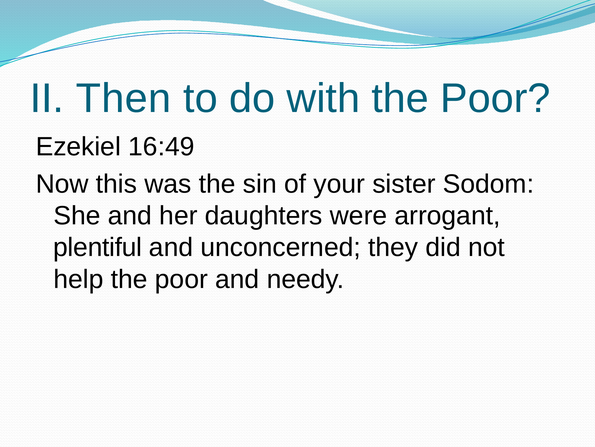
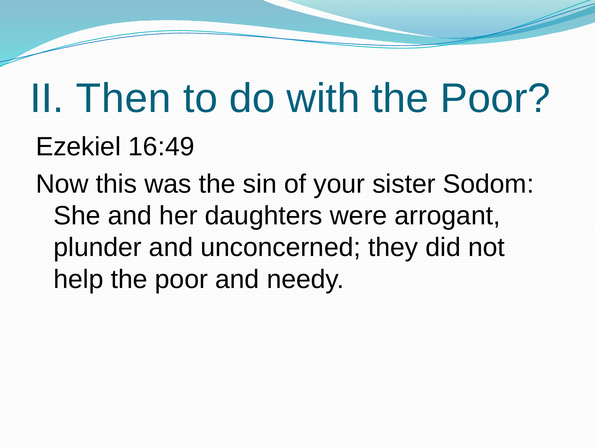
plentiful: plentiful -> plunder
